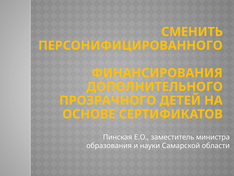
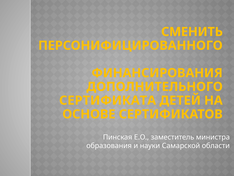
ПРОЗРАЧНОГО: ПРОЗРАЧНОГО -> СЕРТИФИКАТА
